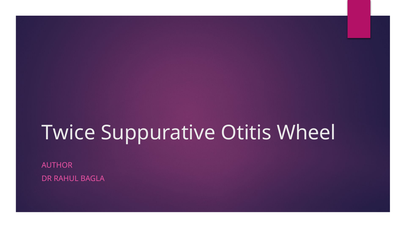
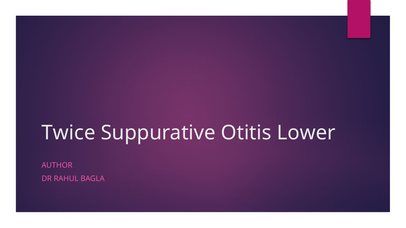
Wheel: Wheel -> Lower
